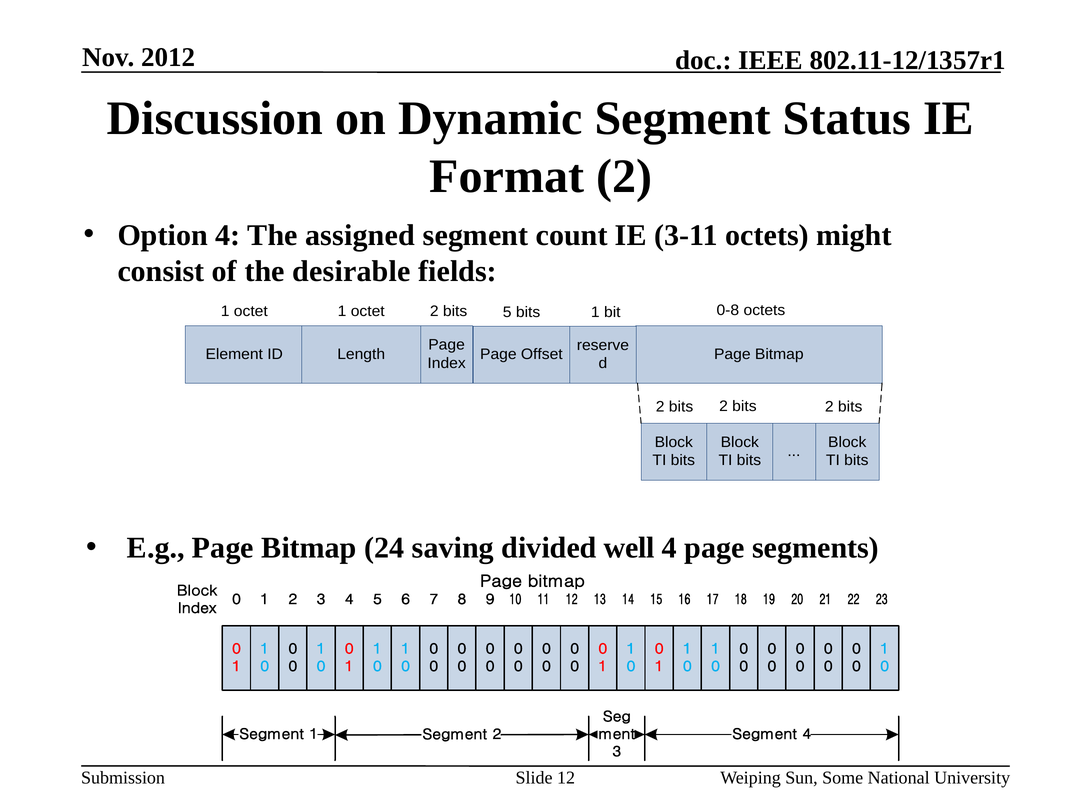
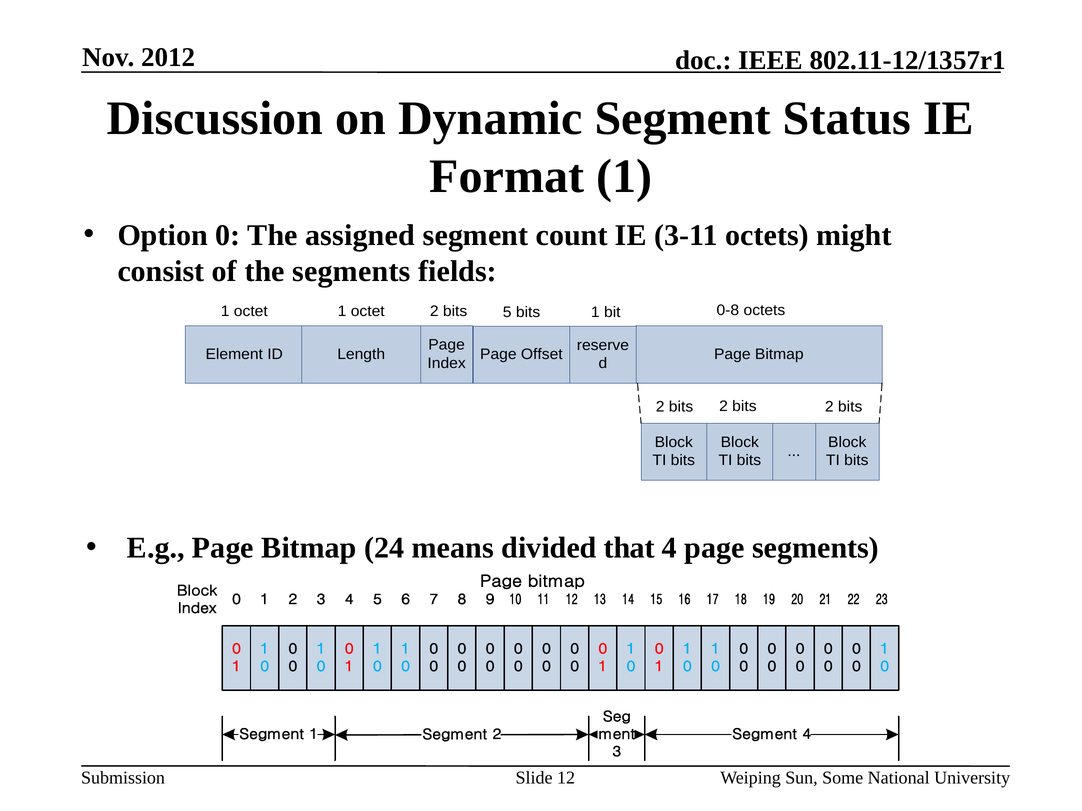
Format 2: 2 -> 1
Option 4: 4 -> 0
the desirable: desirable -> segments
saving: saving -> means
well: well -> that
